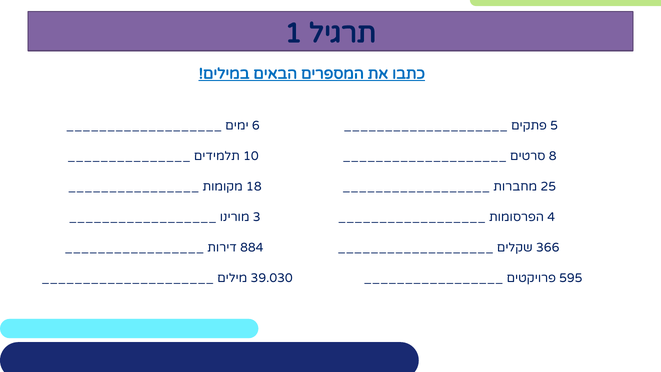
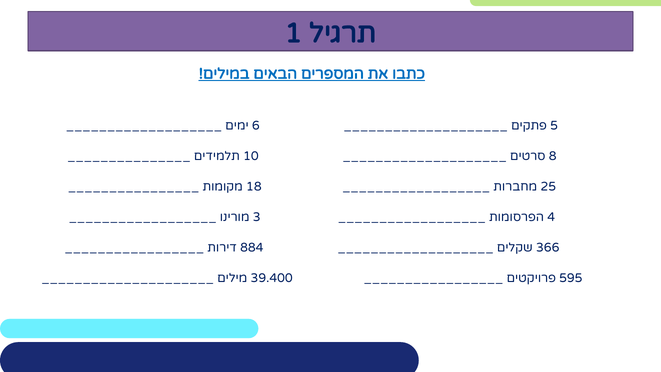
39.030: 39.030 -> 39.400
